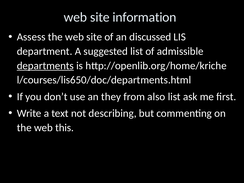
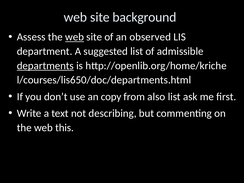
information: information -> background
web at (75, 37) underline: none -> present
discussed: discussed -> observed
they: they -> copy
